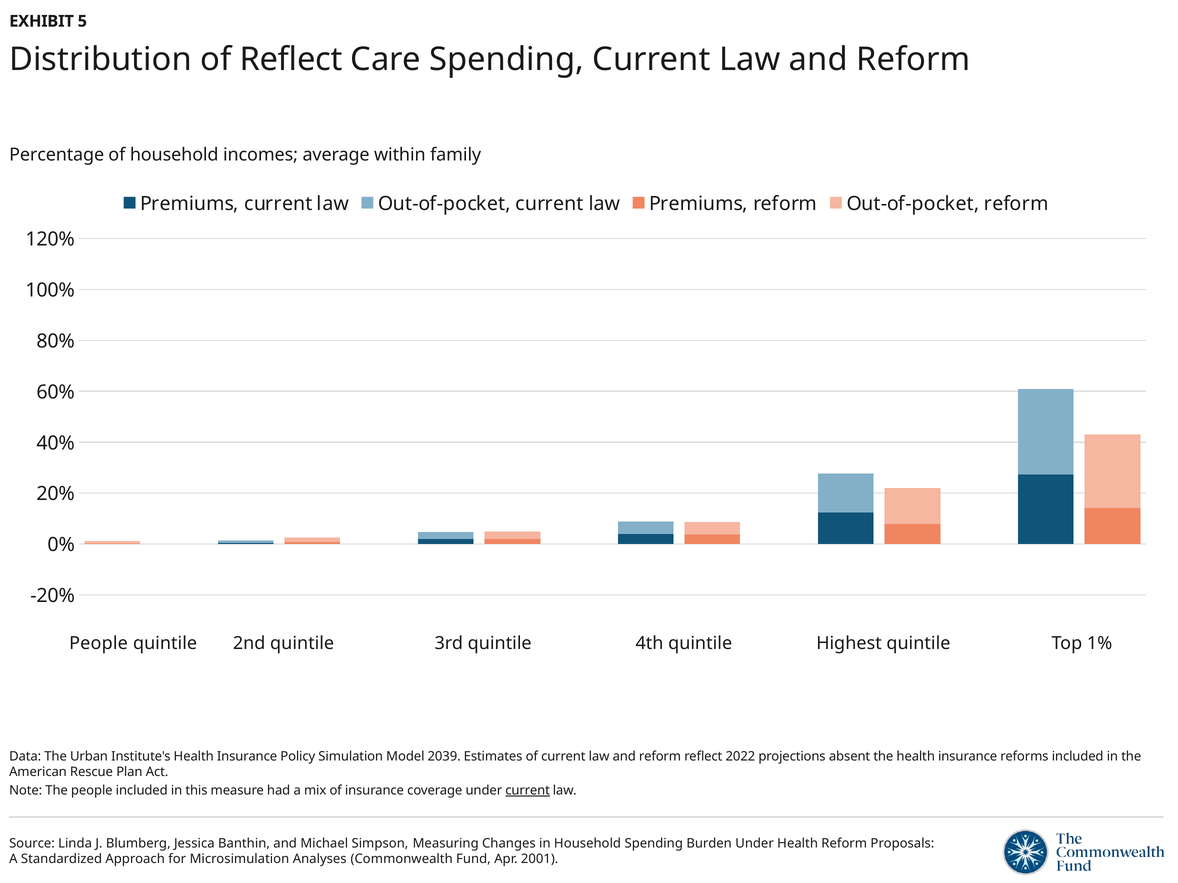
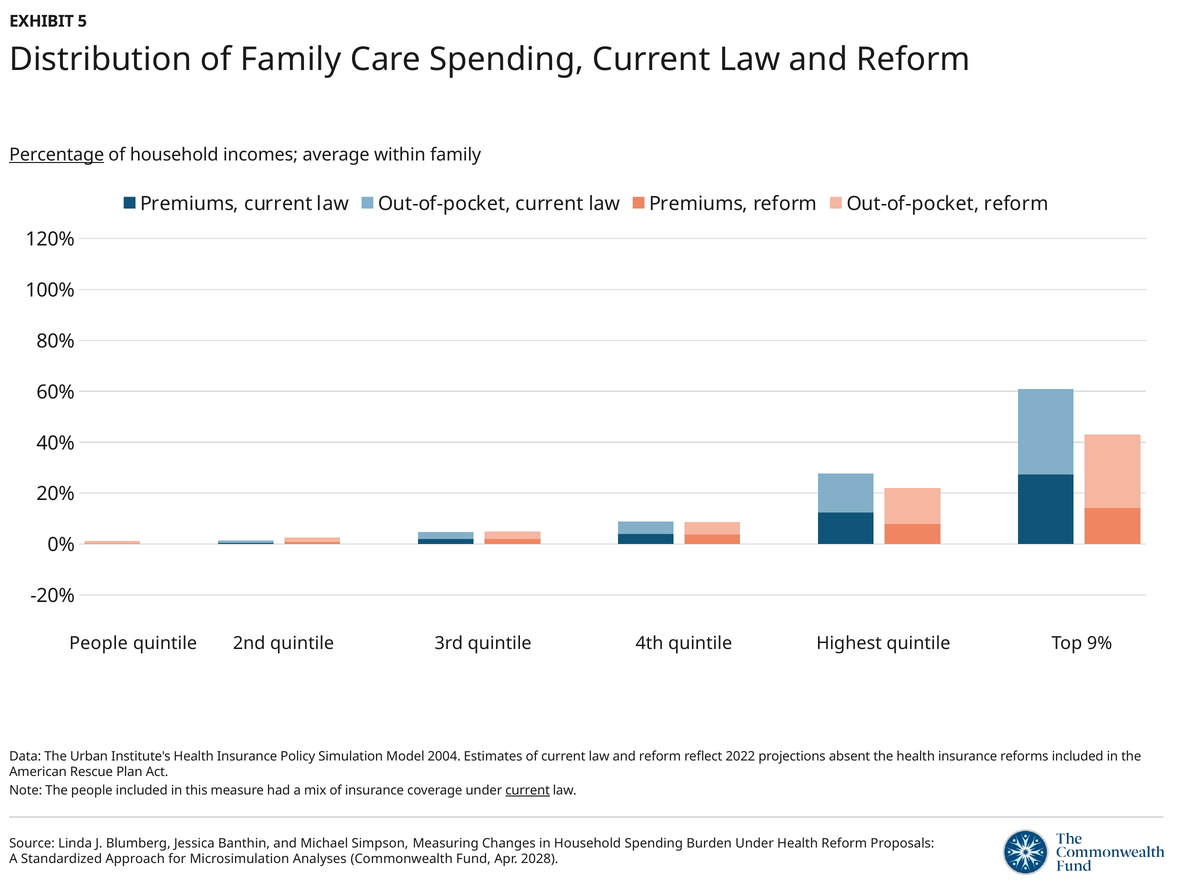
of Reflect: Reflect -> Family
Percentage underline: none -> present
1%: 1% -> 9%
2039: 2039 -> 2004
2001: 2001 -> 2028
